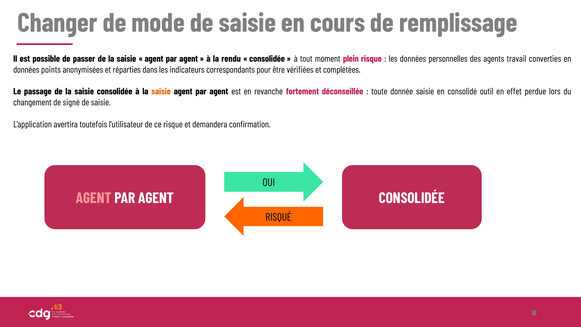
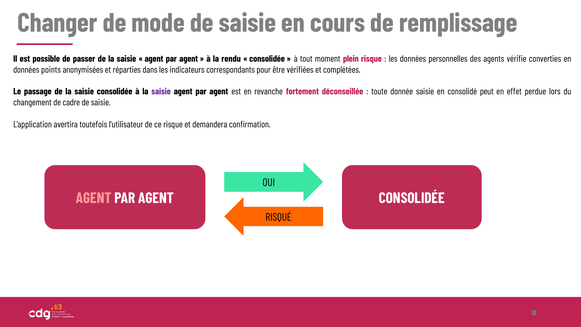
travail: travail -> vérifie
saisie at (161, 92) colour: orange -> purple
outil: outil -> peut
signé: signé -> cadre
